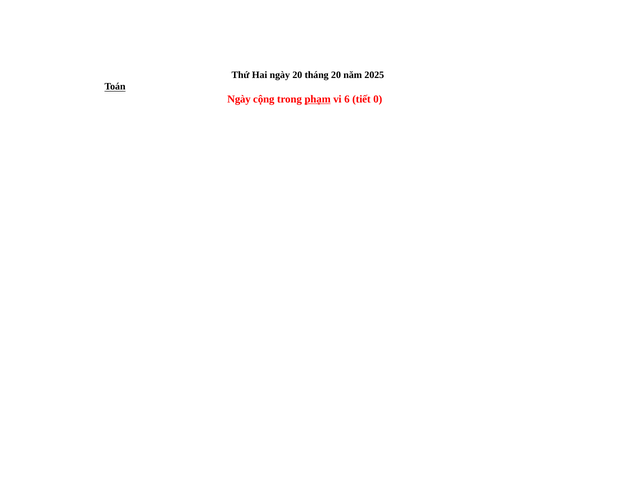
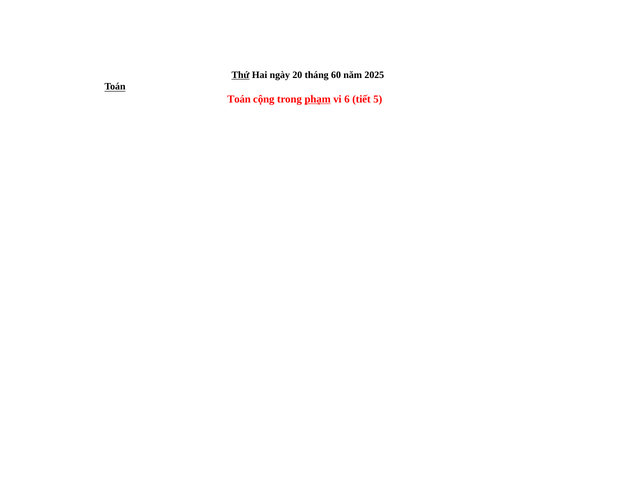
Thứ underline: none -> present
tháng 20: 20 -> 60
Ngày at (239, 99): Ngày -> Toán
0: 0 -> 5
